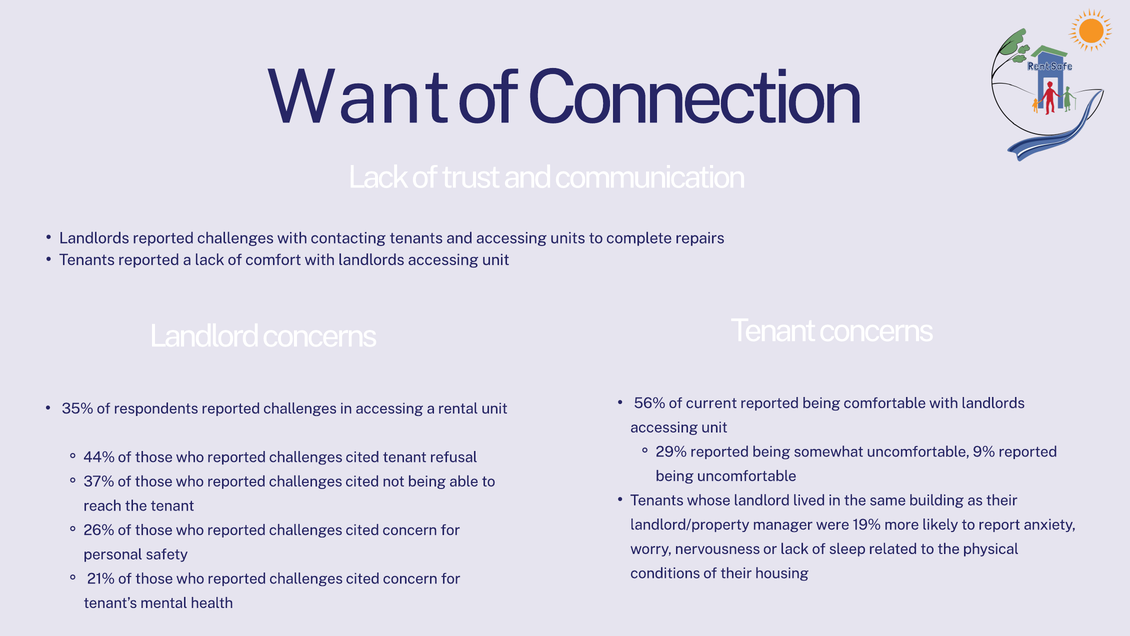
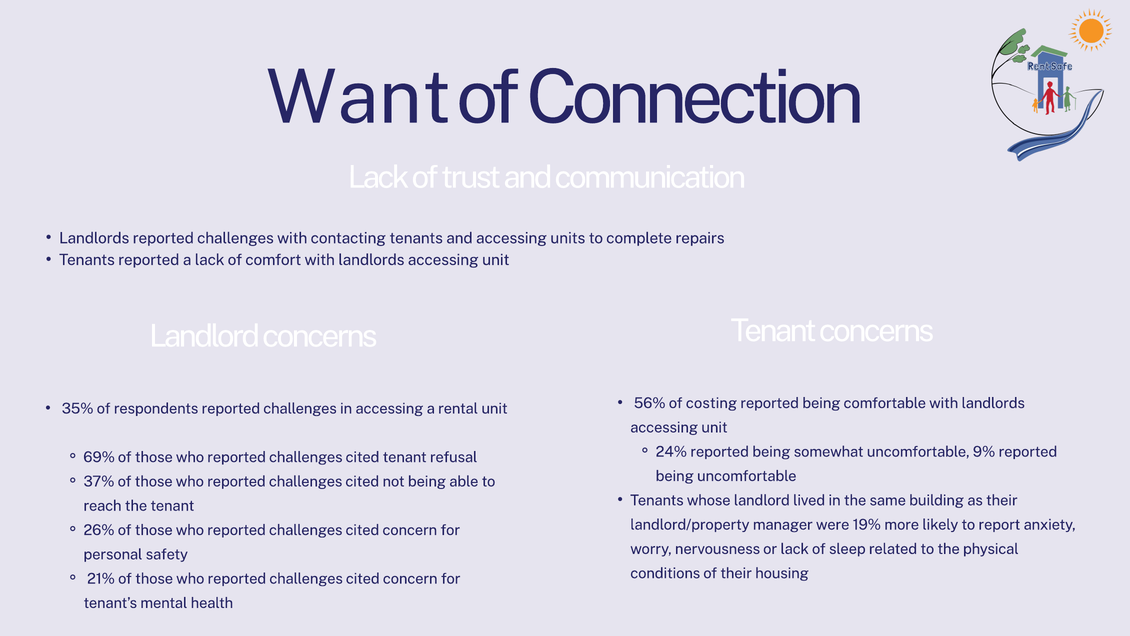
current: current -> costing
29%: 29% -> 24%
44%: 44% -> 69%
